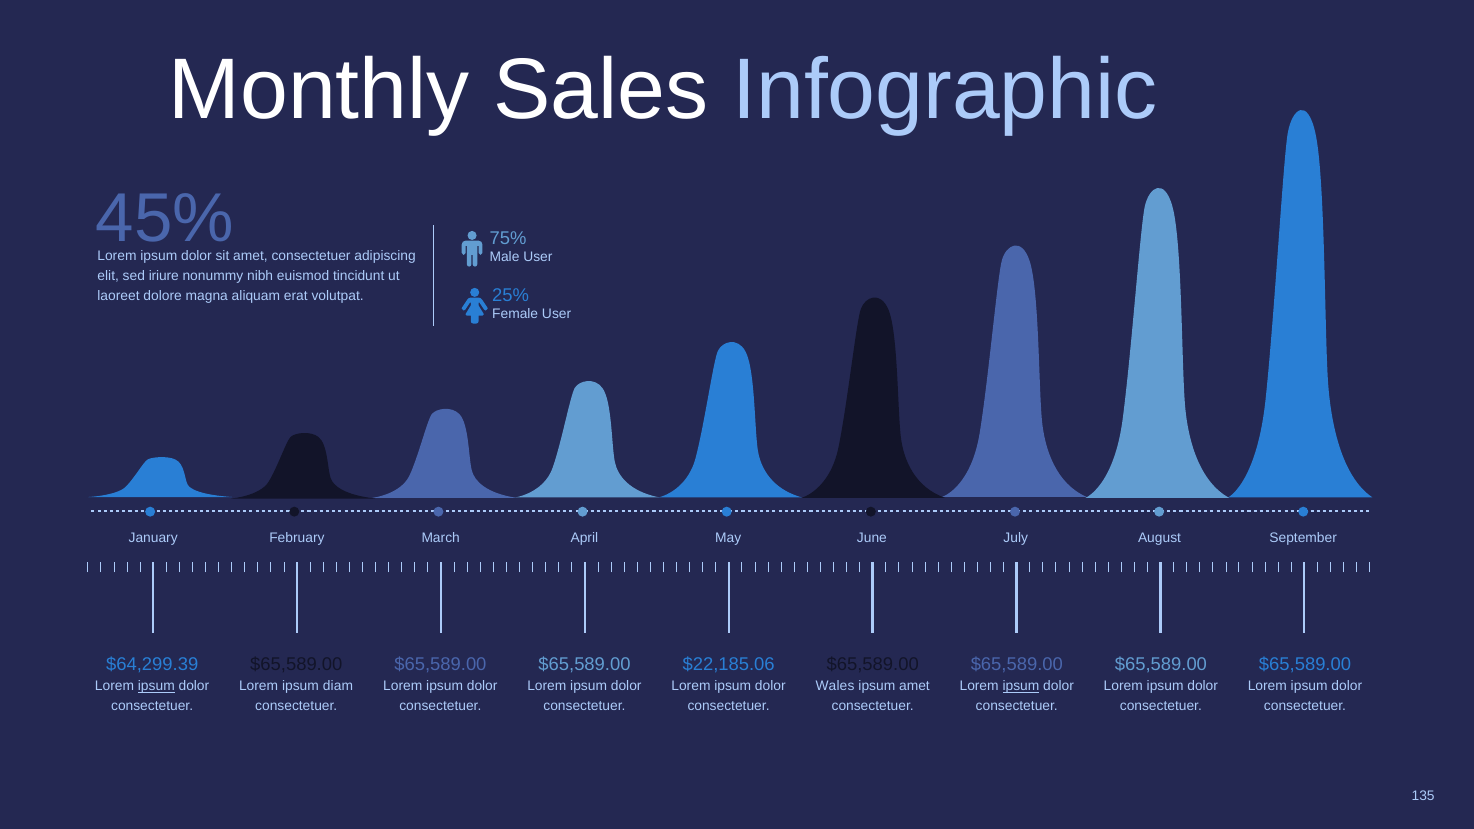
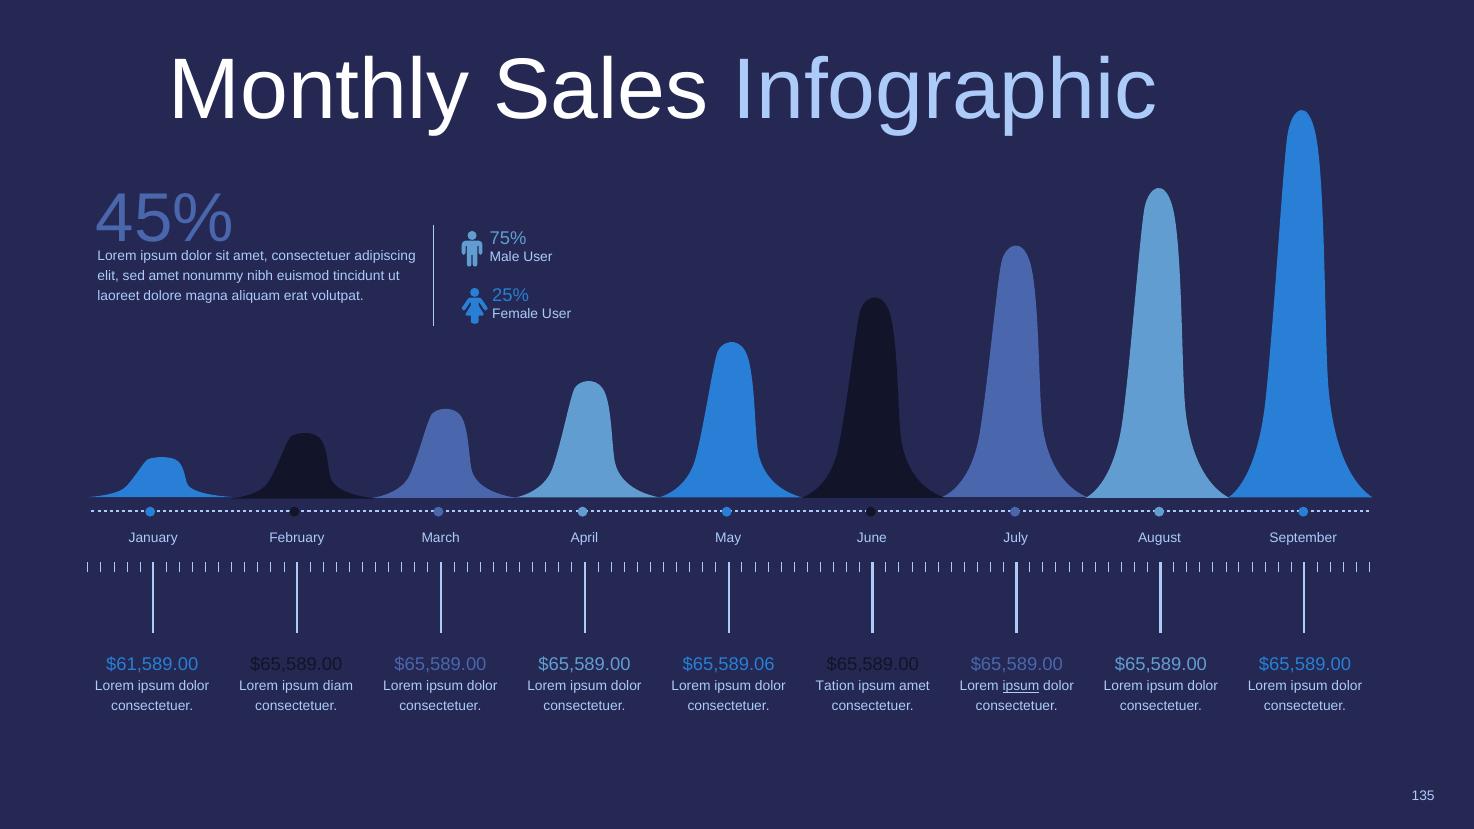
sed iriure: iriure -> amet
$64,299.39: $64,299.39 -> $61,589.00
$22,185.06: $22,185.06 -> $65,589.06
ipsum at (156, 686) underline: present -> none
Wales: Wales -> Tation
